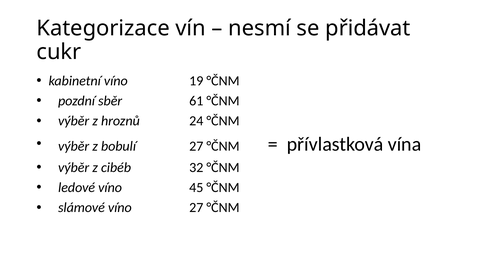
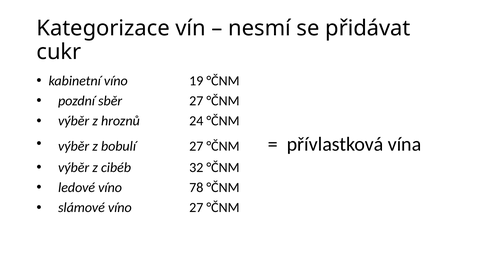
sběr 61: 61 -> 27
45: 45 -> 78
